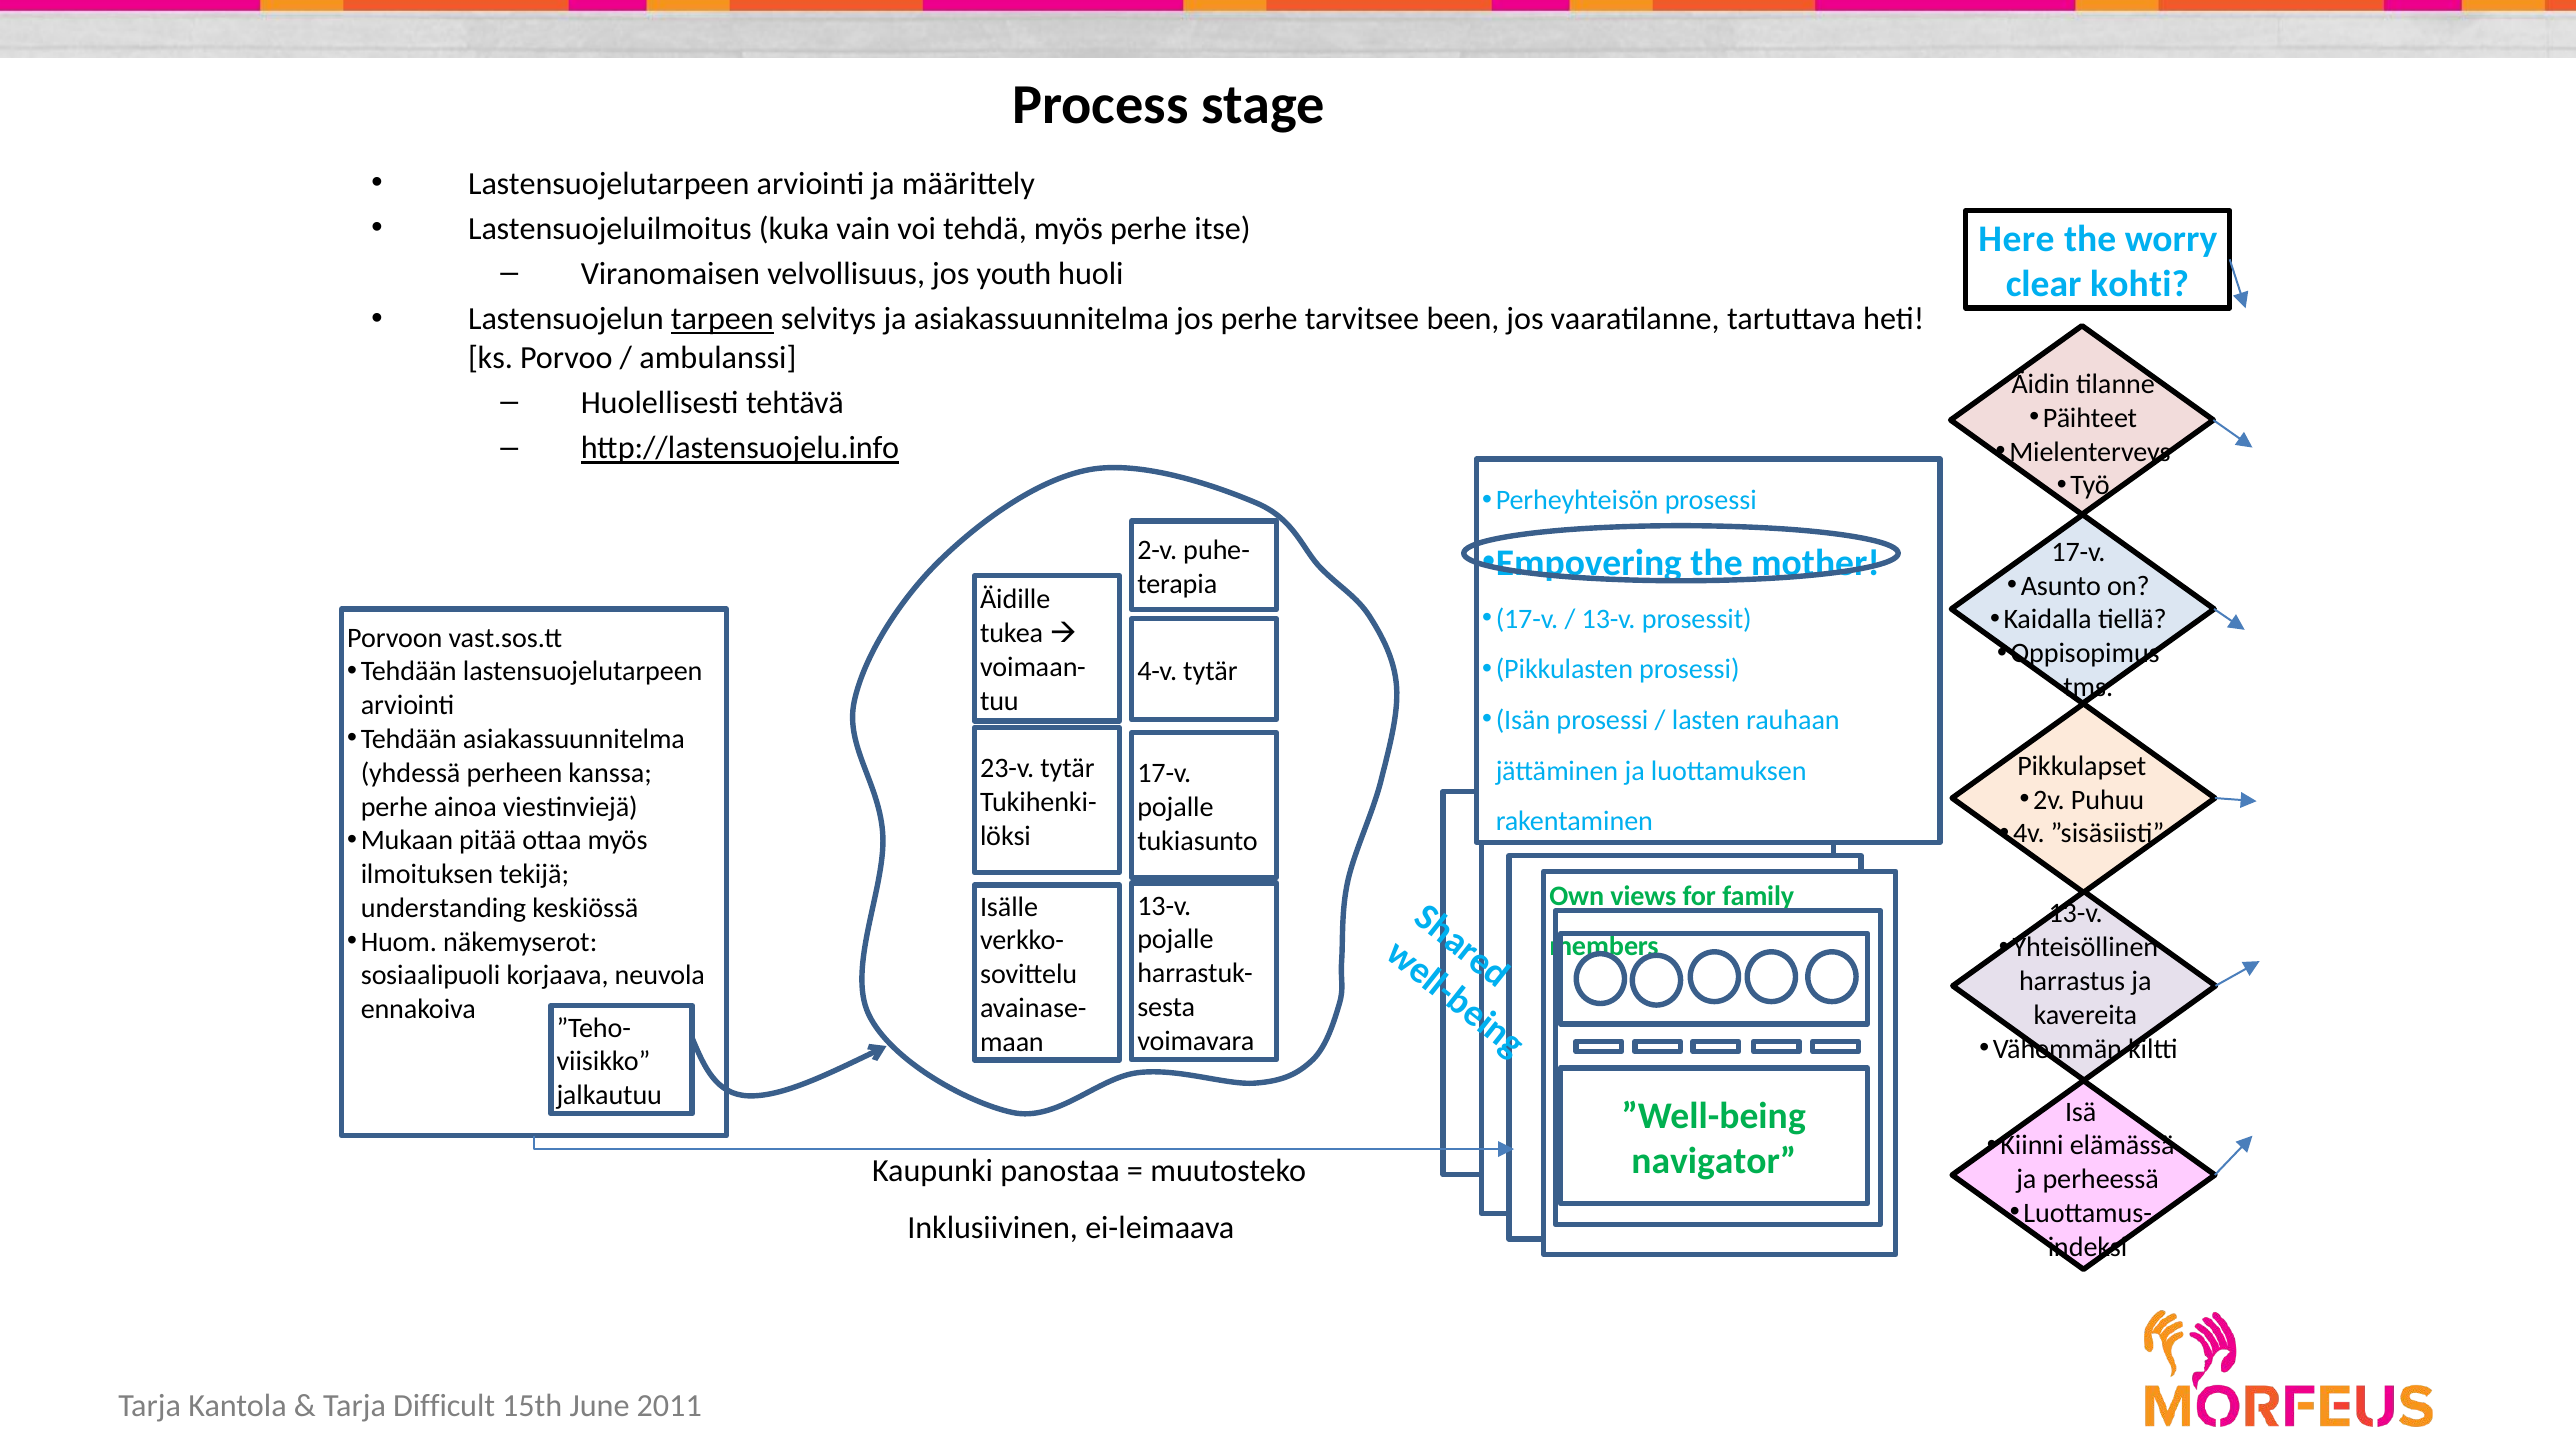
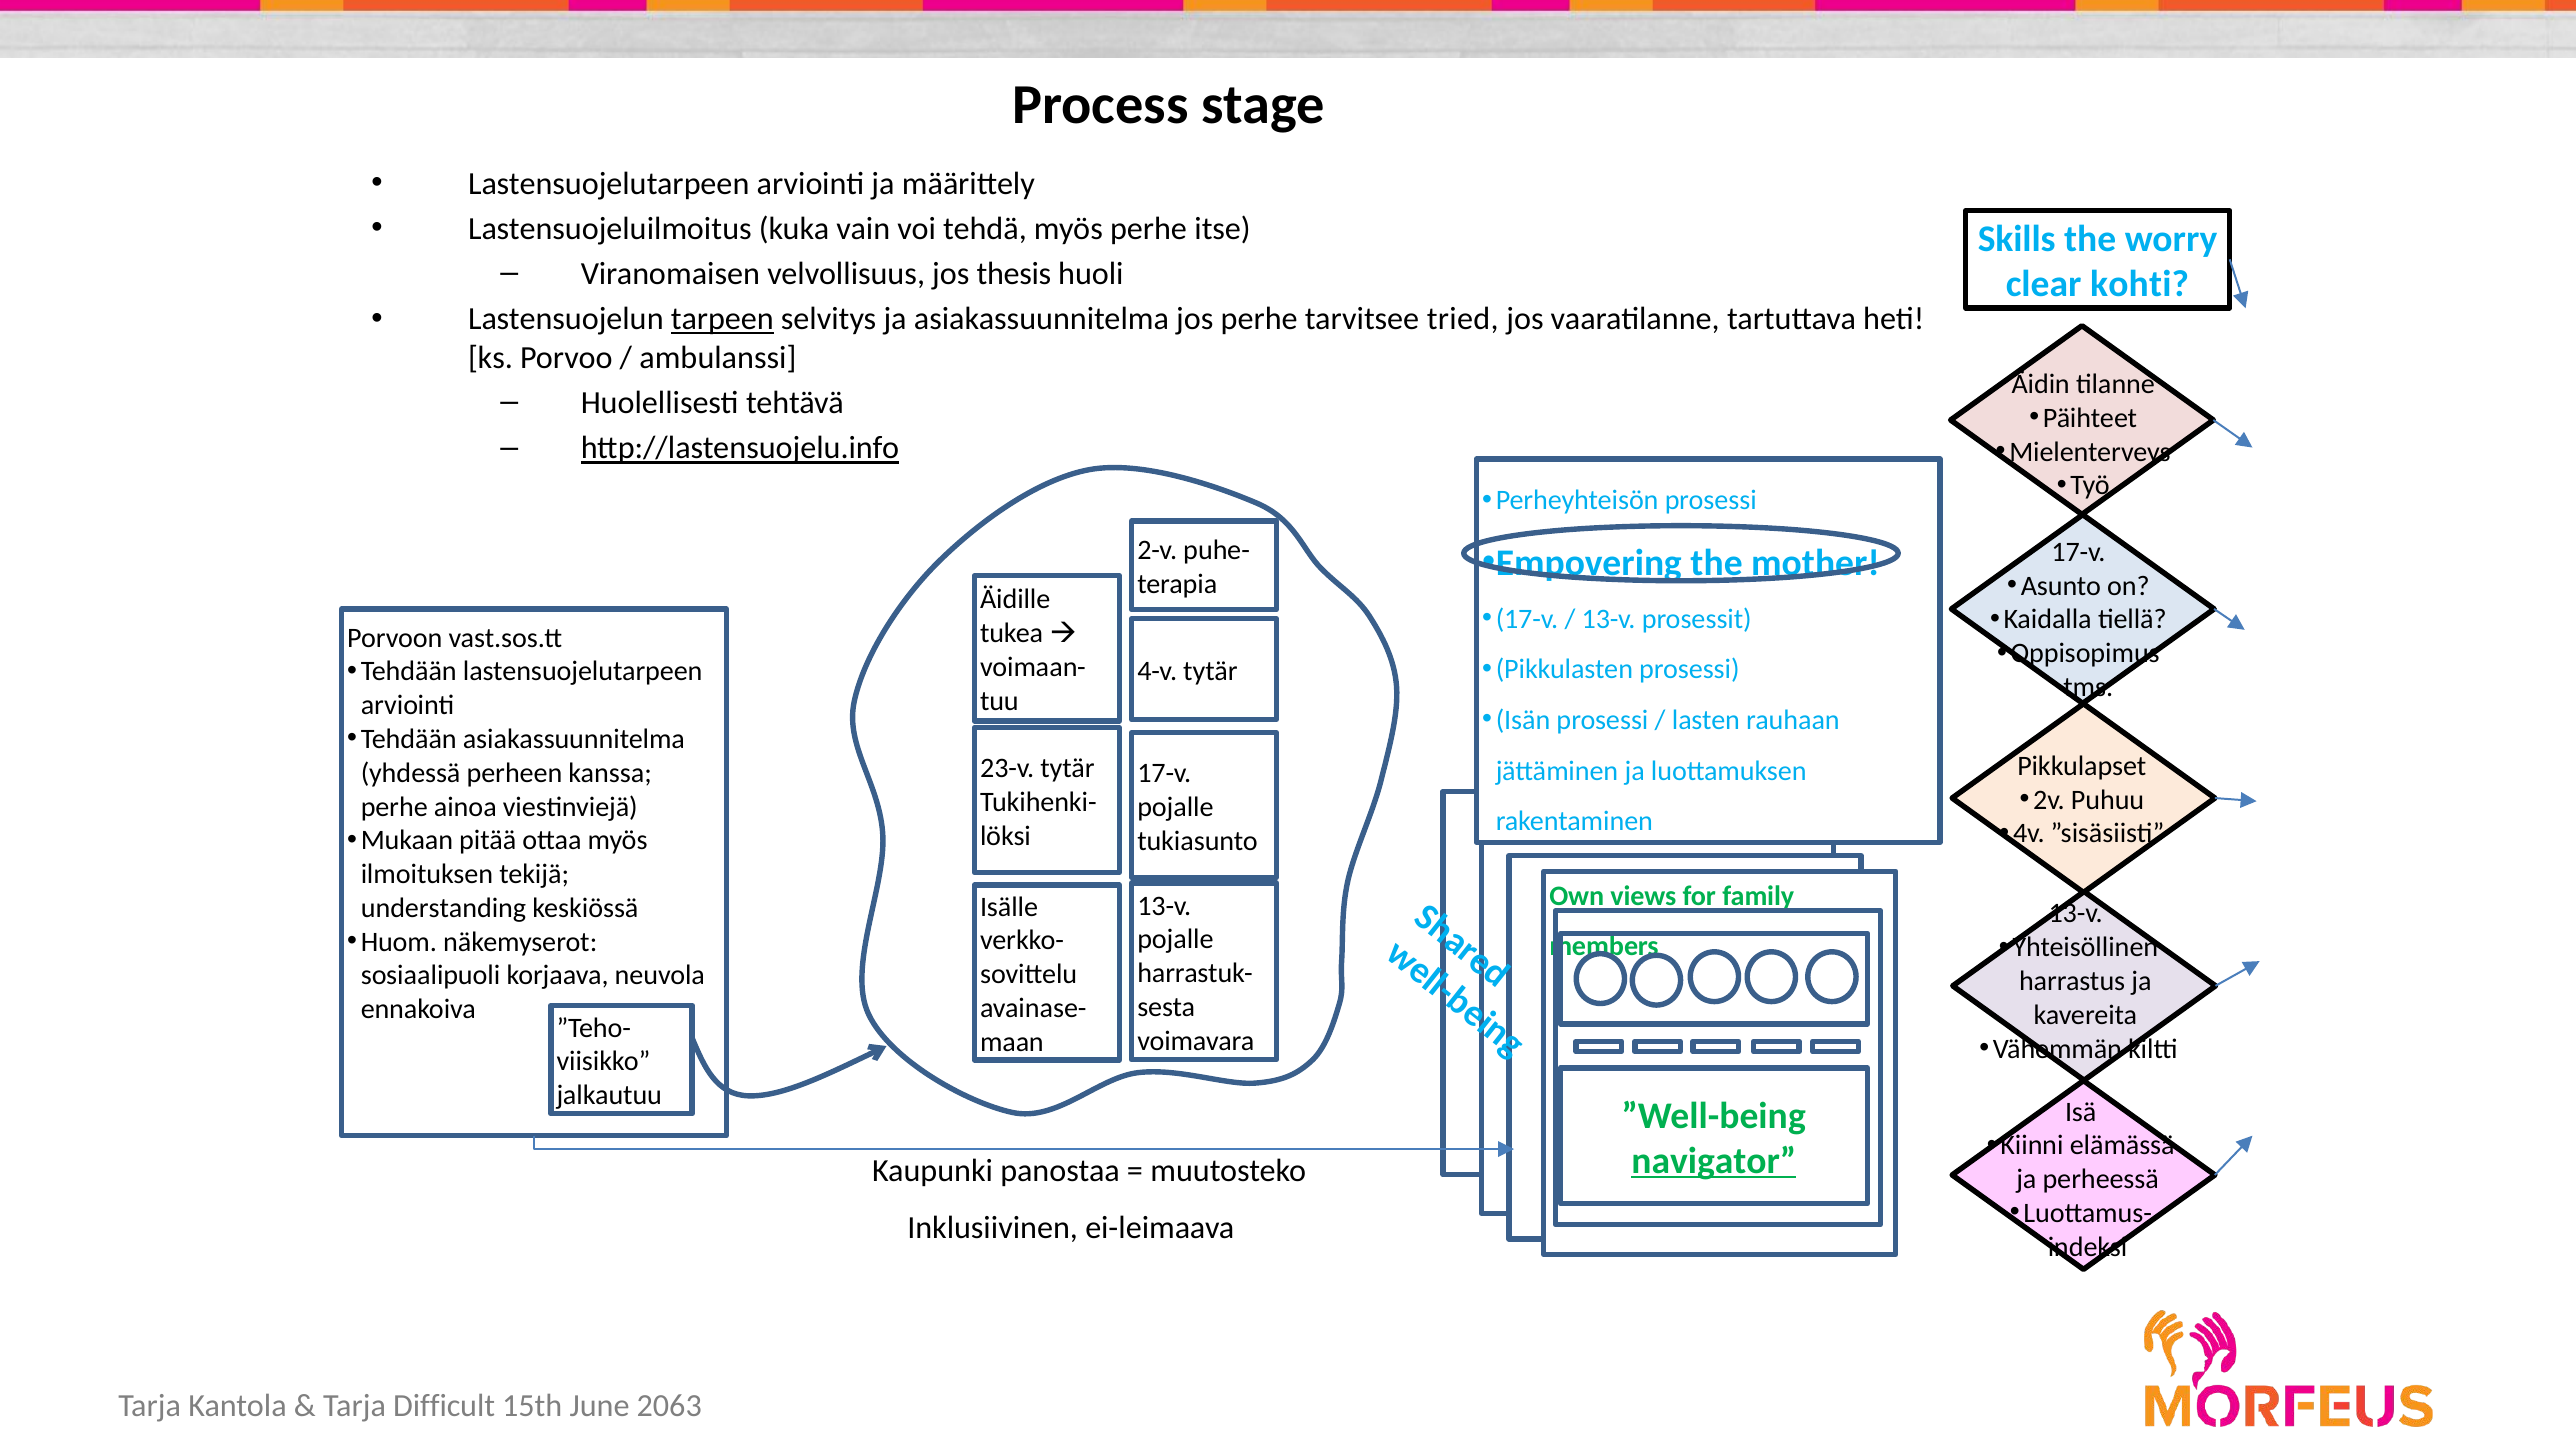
Here: Here -> Skills
youth: youth -> thesis
been: been -> tried
navigator underline: none -> present
2011: 2011 -> 2063
